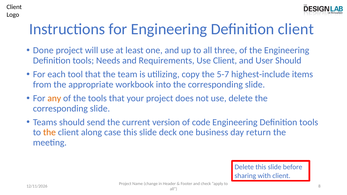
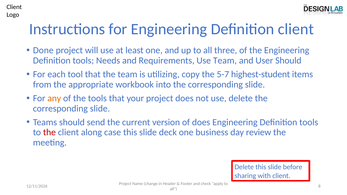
Use Client: Client -> Team
highest-include: highest-include -> highest-student
of code: code -> does
the at (49, 133) colour: orange -> red
return: return -> review
